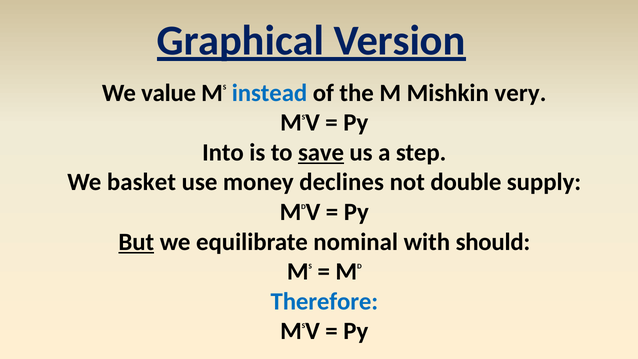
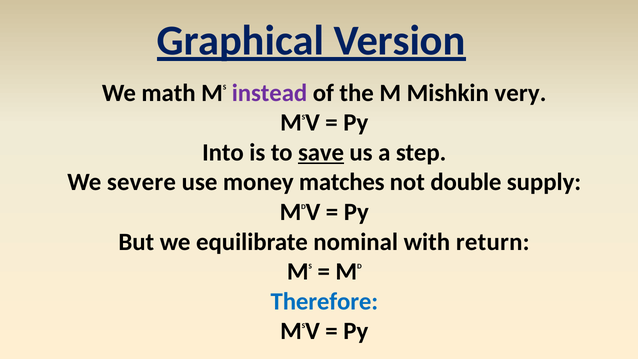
value: value -> math
instead colour: blue -> purple
basket: basket -> severe
declines: declines -> matches
But underline: present -> none
should: should -> return
